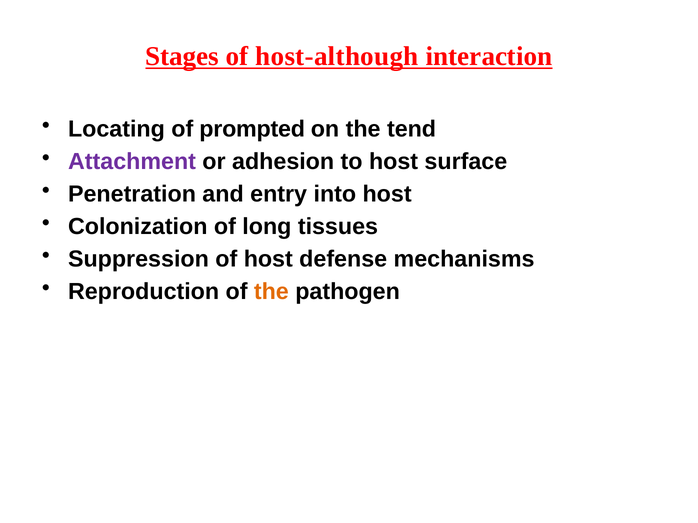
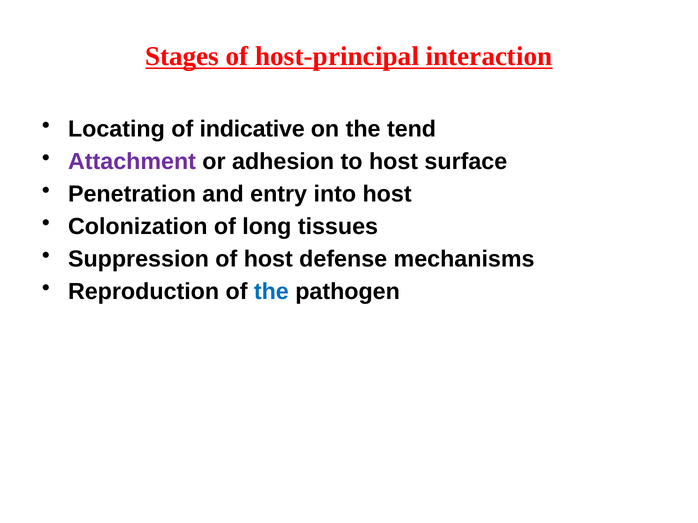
host-although: host-although -> host-principal
prompted: prompted -> indicative
the at (271, 292) colour: orange -> blue
